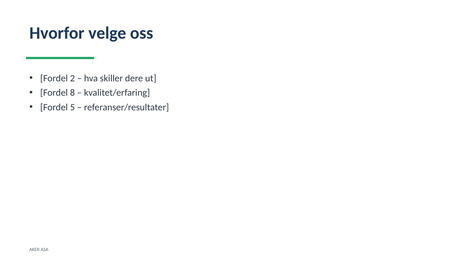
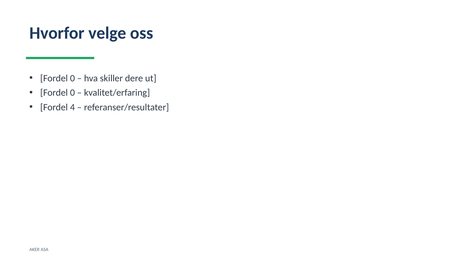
2 at (72, 78): 2 -> 0
8 at (72, 93): 8 -> 0
5: 5 -> 4
